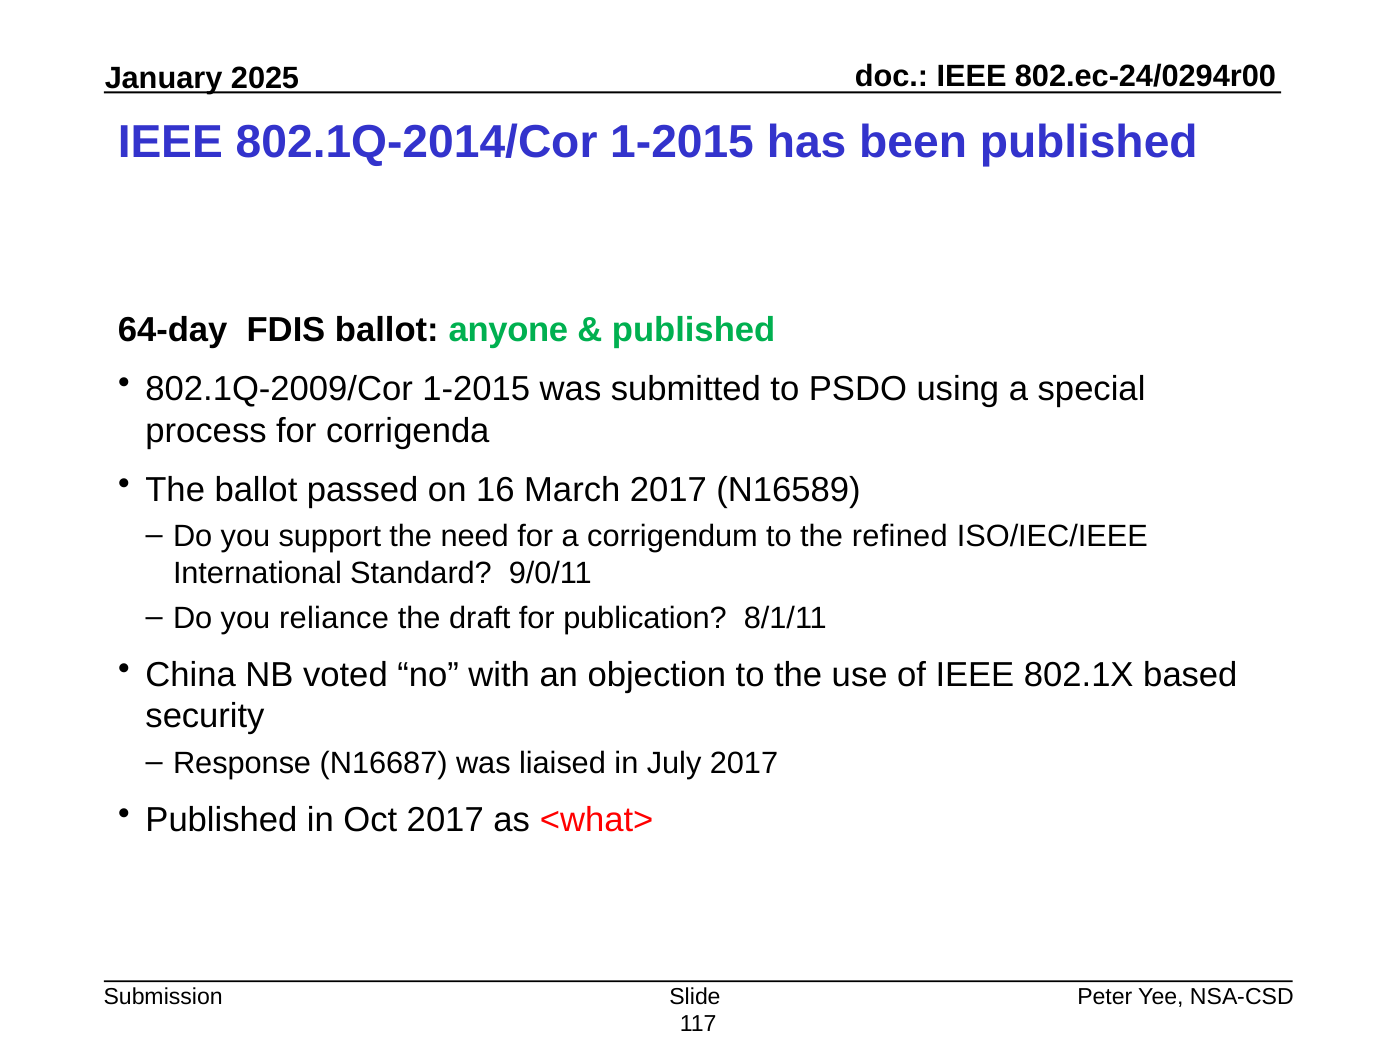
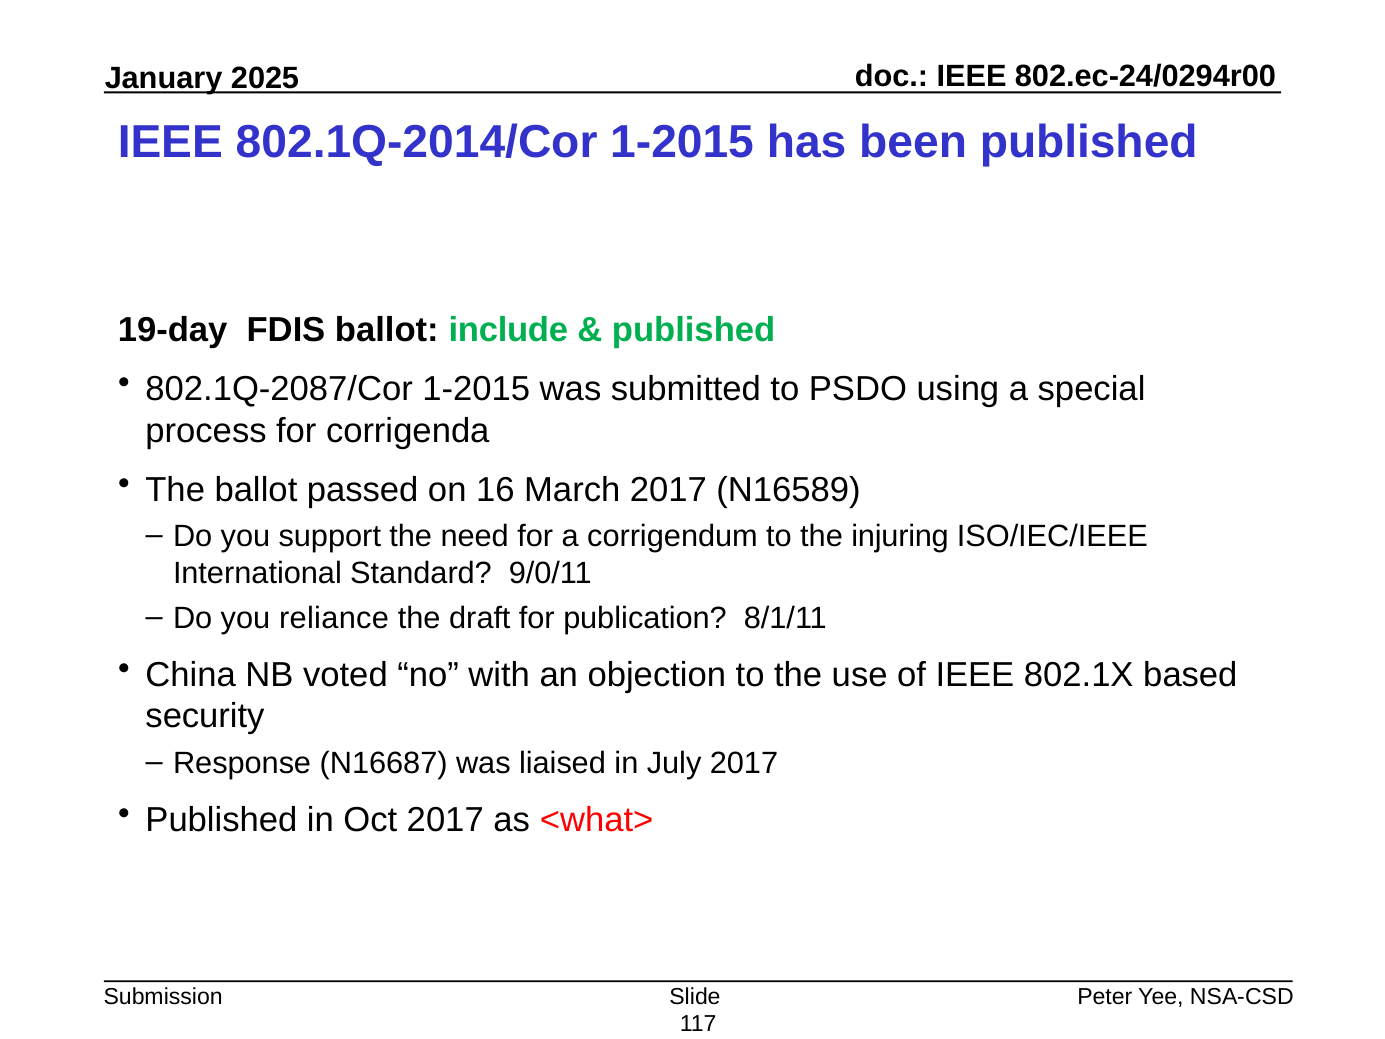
64-day: 64-day -> 19-day
anyone: anyone -> include
802.1Q-2009/Cor: 802.1Q-2009/Cor -> 802.1Q-2087/Cor
refined: refined -> injuring
